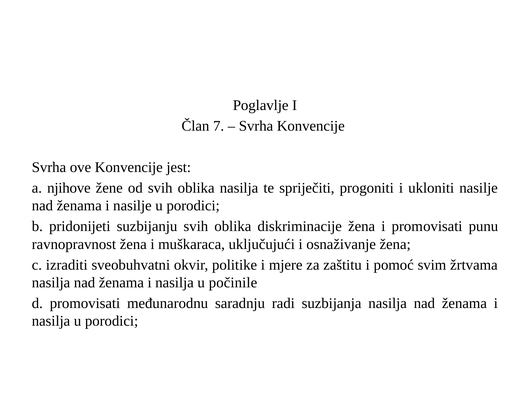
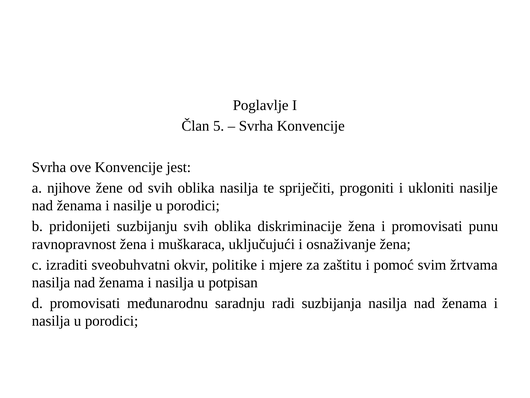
7: 7 -> 5
počinile: počinile -> potpisan
